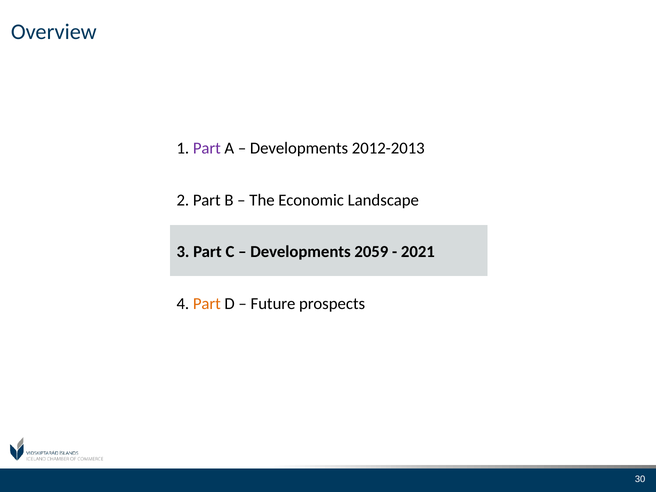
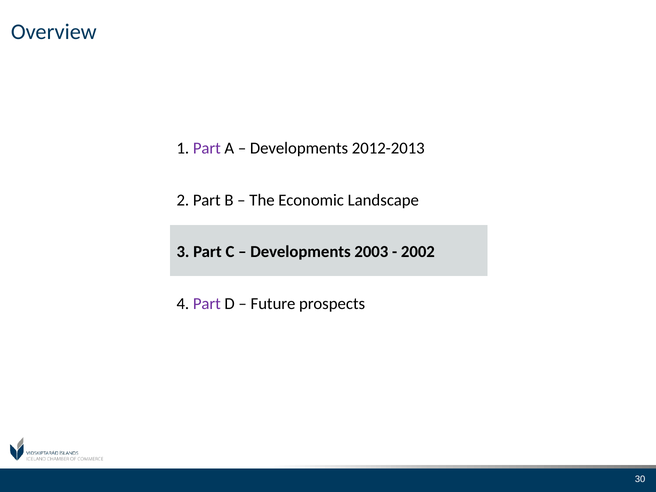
2059: 2059 -> 2003
2021: 2021 -> 2002
Part at (207, 304) colour: orange -> purple
